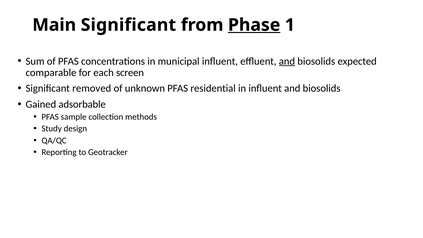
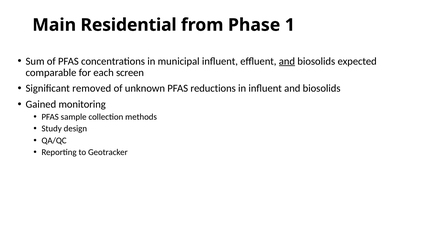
Main Significant: Significant -> Residential
Phase underline: present -> none
residential: residential -> reductions
adsorbable: adsorbable -> monitoring
